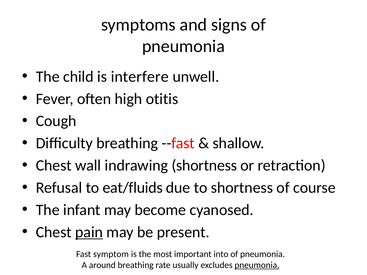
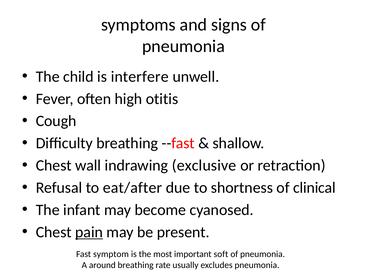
indrawing shortness: shortness -> exclusive
eat/fluids: eat/fluids -> eat/after
course: course -> clinical
into: into -> soft
pneumonia at (257, 265) underline: present -> none
